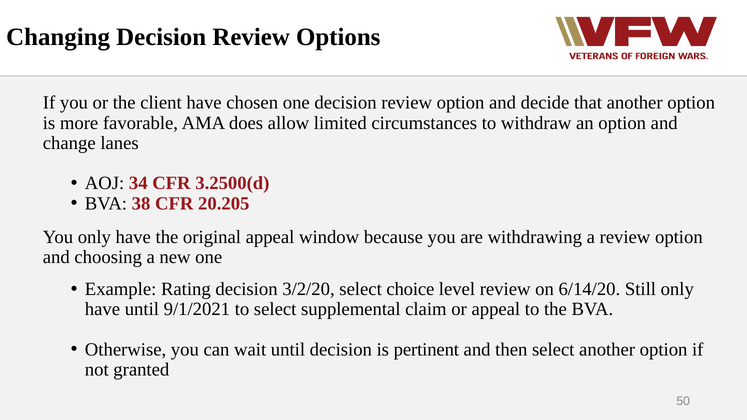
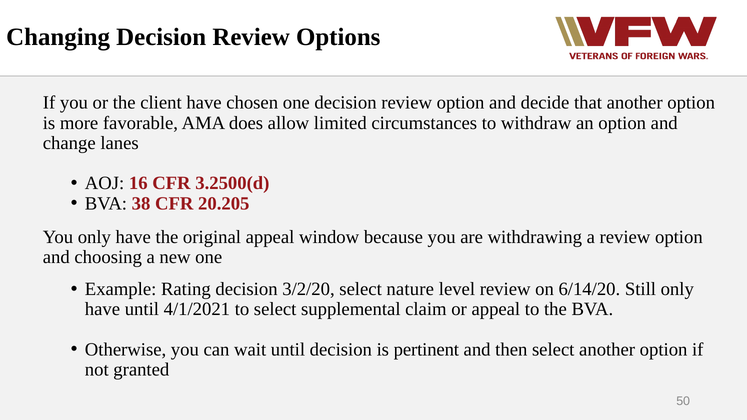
34: 34 -> 16
choice: choice -> nature
9/1/2021: 9/1/2021 -> 4/1/2021
